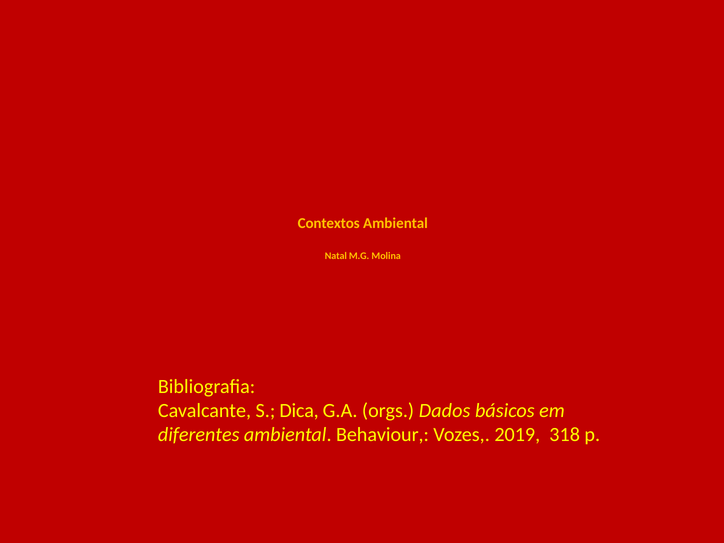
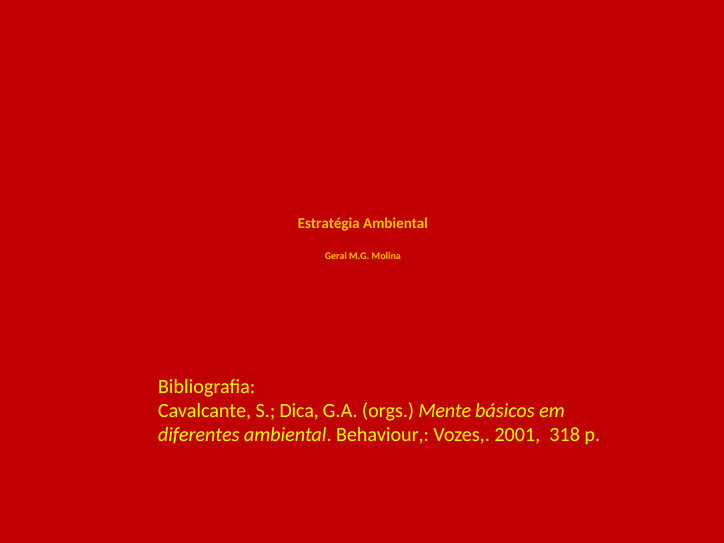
Contextos: Contextos -> Estratégia
Natal: Natal -> Geral
Dados: Dados -> Mente
2019: 2019 -> 2001
